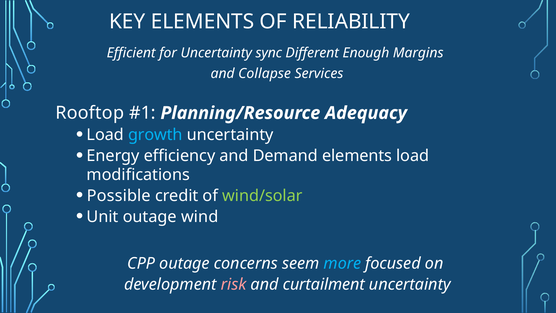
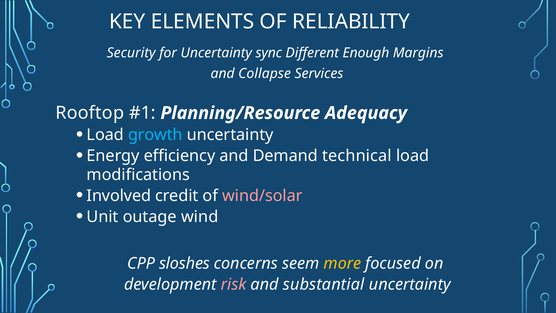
Efficient: Efficient -> Security
Demand elements: elements -> technical
Possible: Possible -> Involved
wind/solar colour: light green -> pink
CPP outage: outage -> sloshes
more colour: light blue -> yellow
curtailment: curtailment -> substantial
